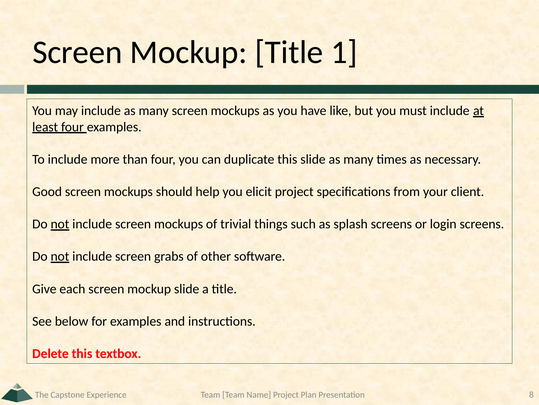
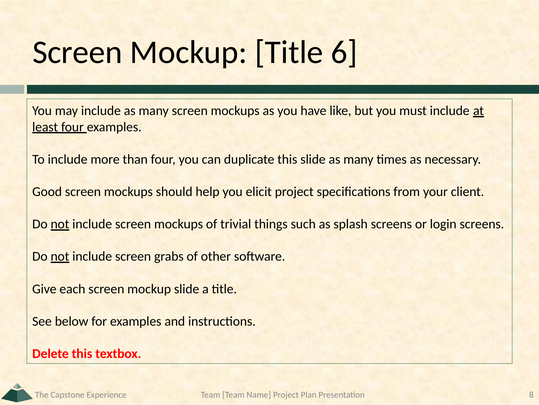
1: 1 -> 6
